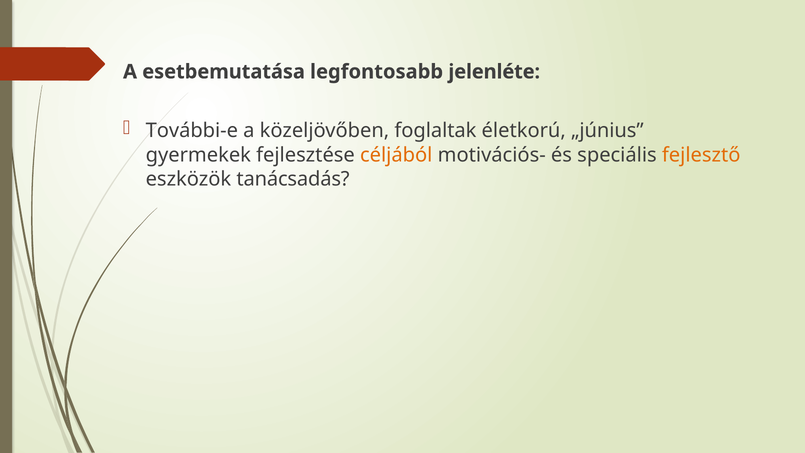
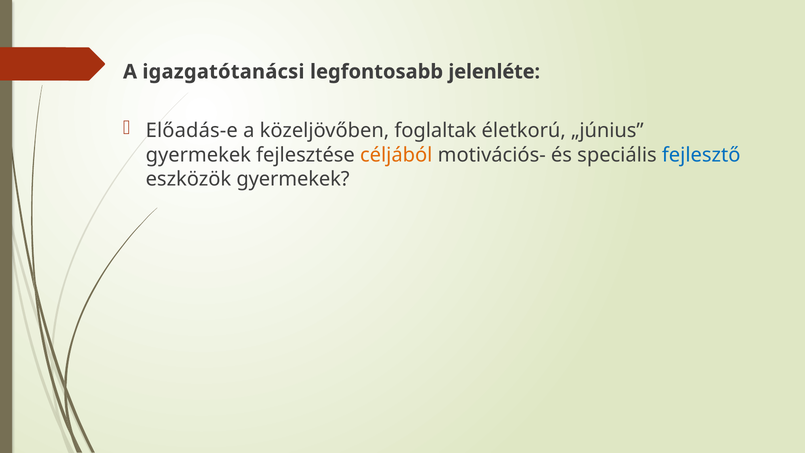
esetbemutatása: esetbemutatása -> igazgatótanácsi
További-e: További-e -> Előadás-e
fejlesztő colour: orange -> blue
eszközök tanácsadás: tanácsadás -> gyermekek
